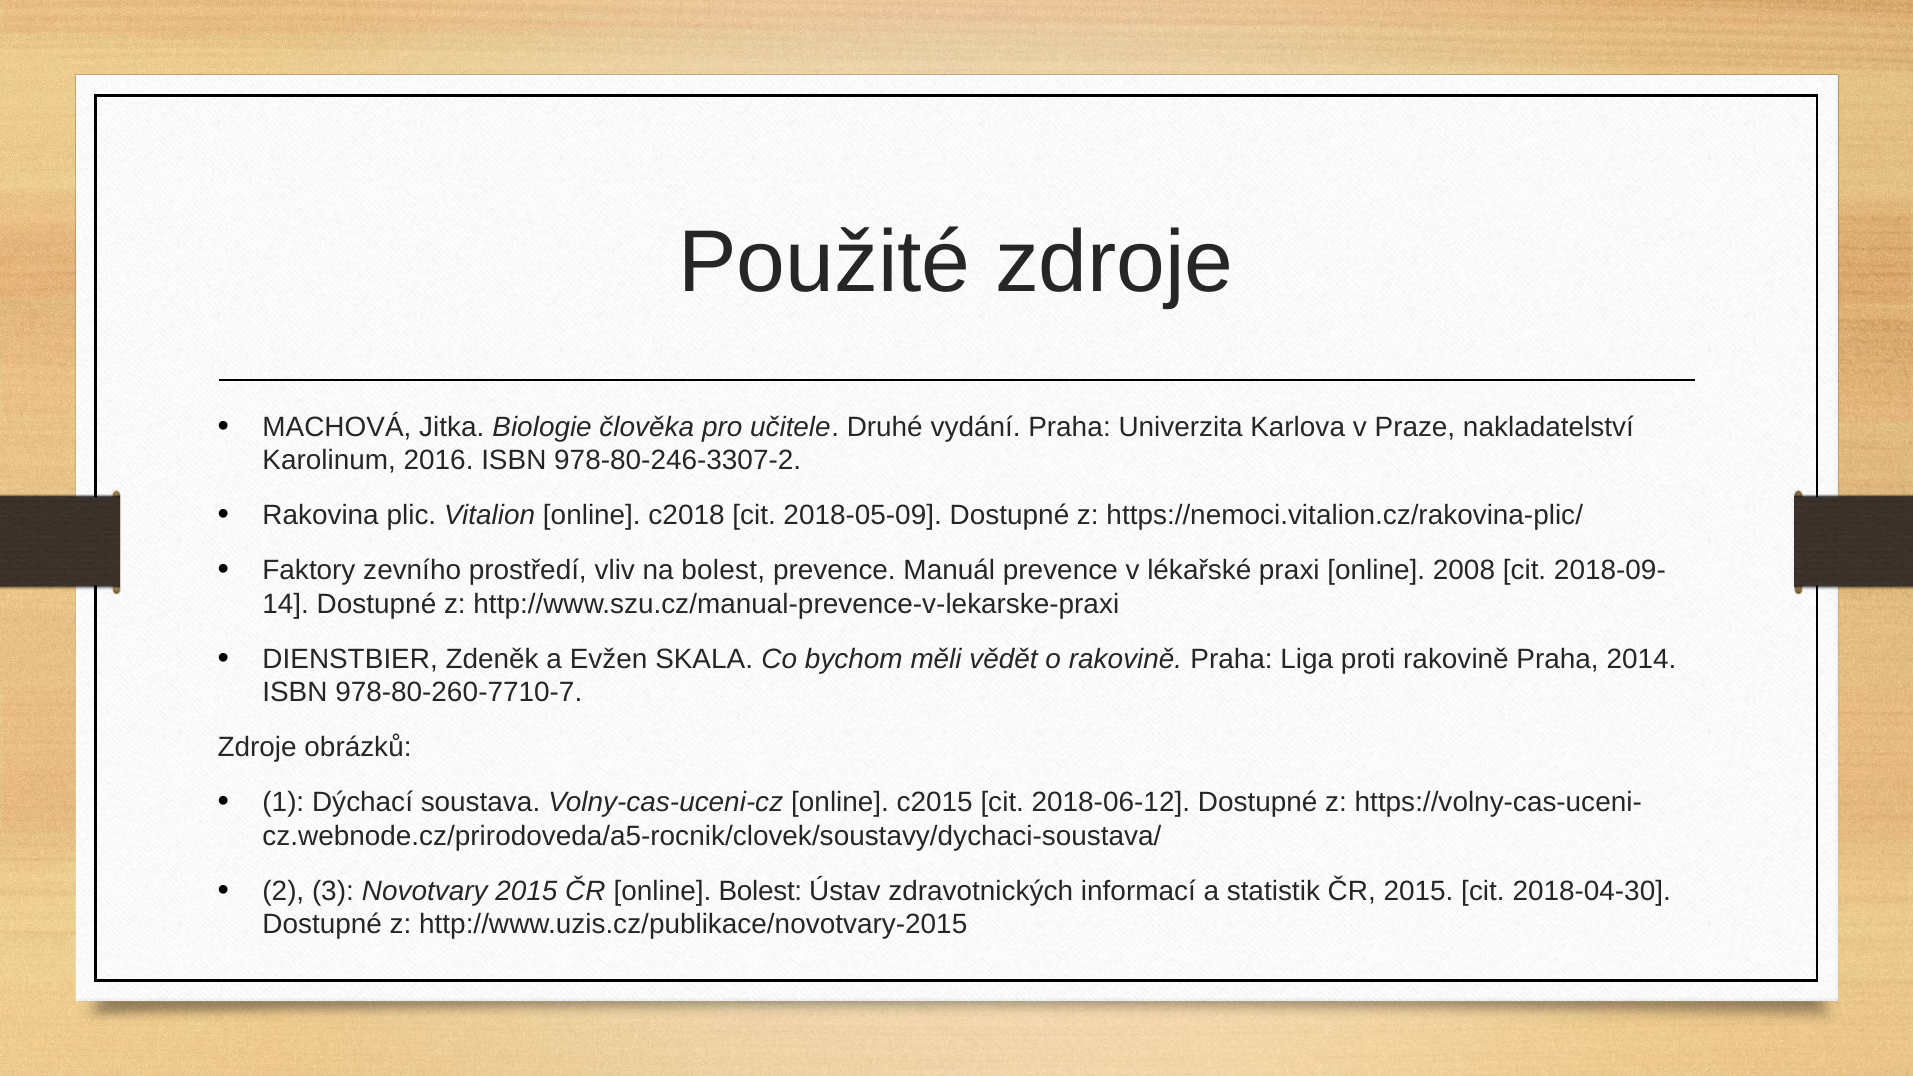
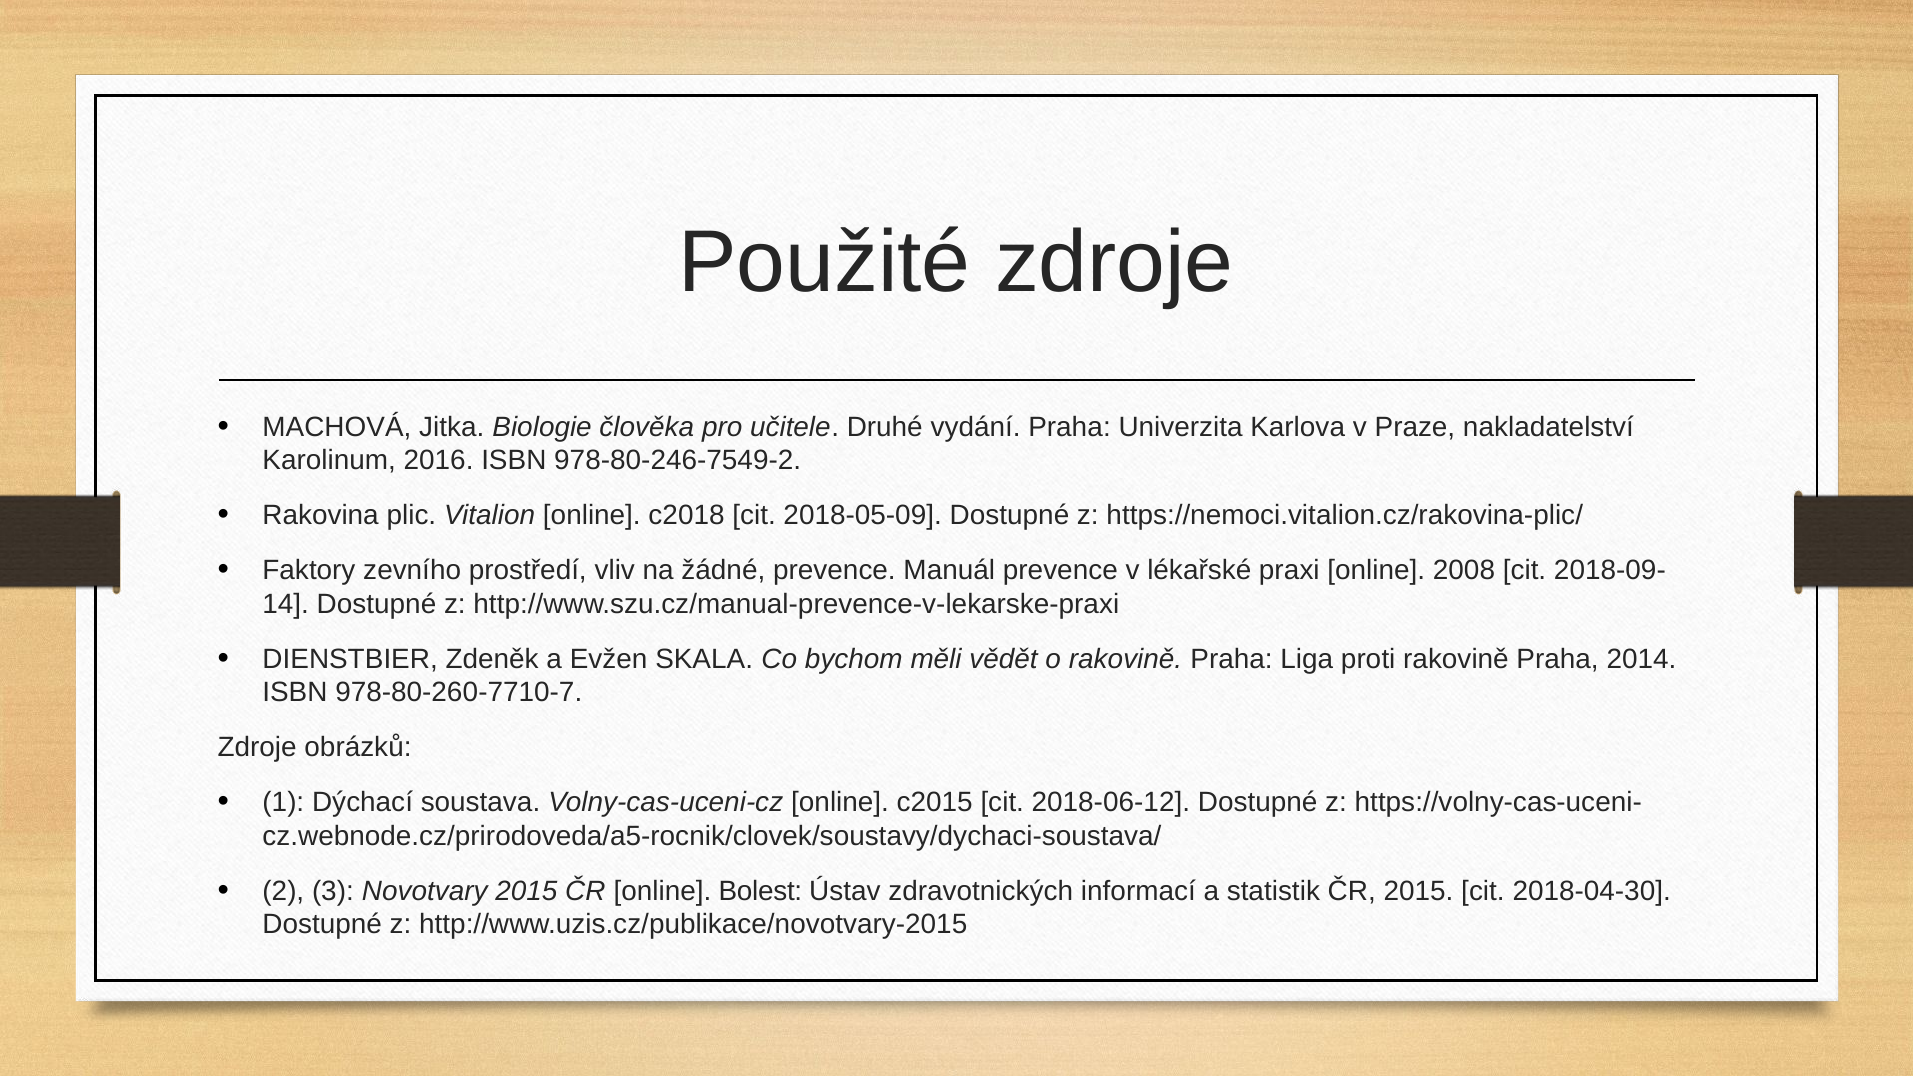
978-80-246-3307-2: 978-80-246-3307-2 -> 978-80-246-7549-2
na bolest: bolest -> žádné
